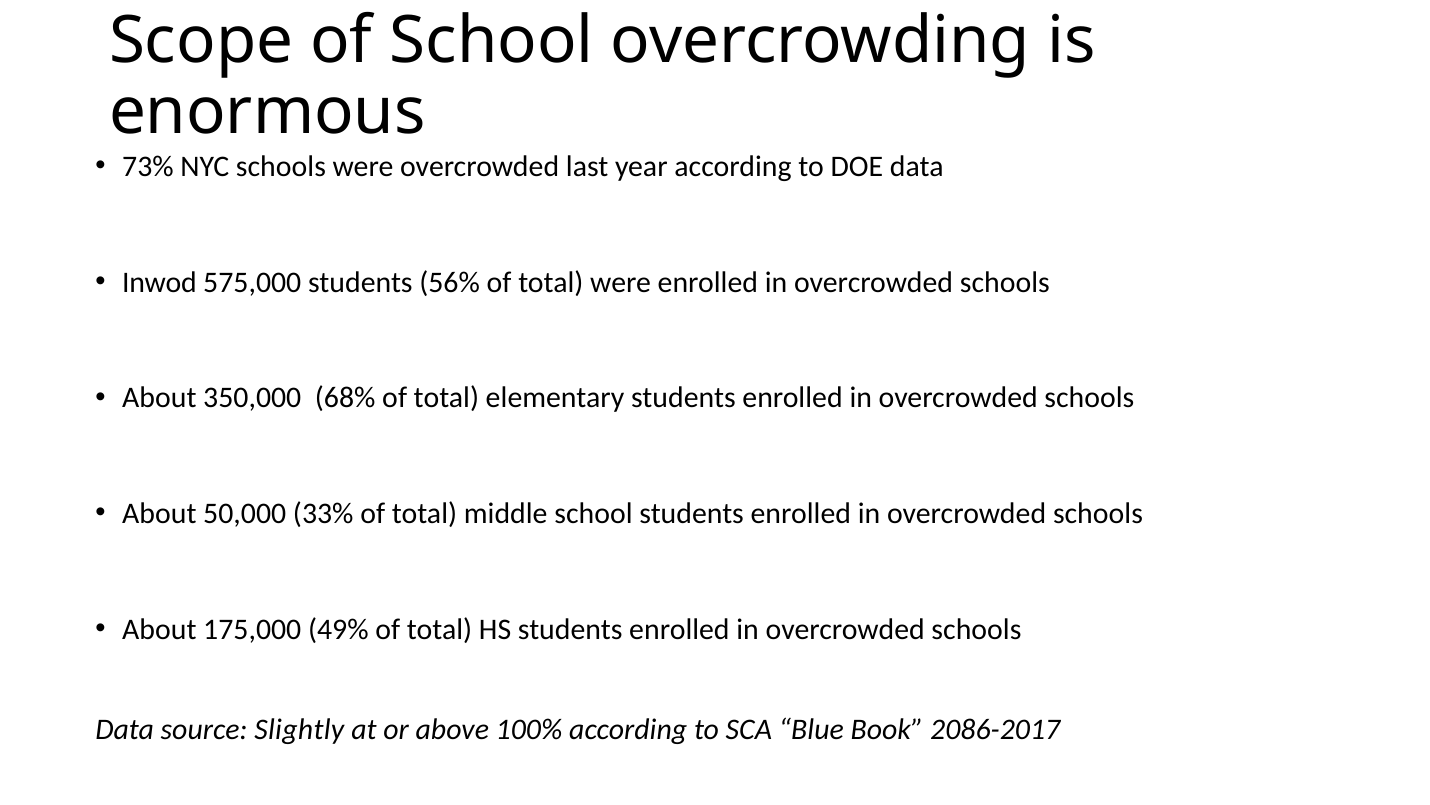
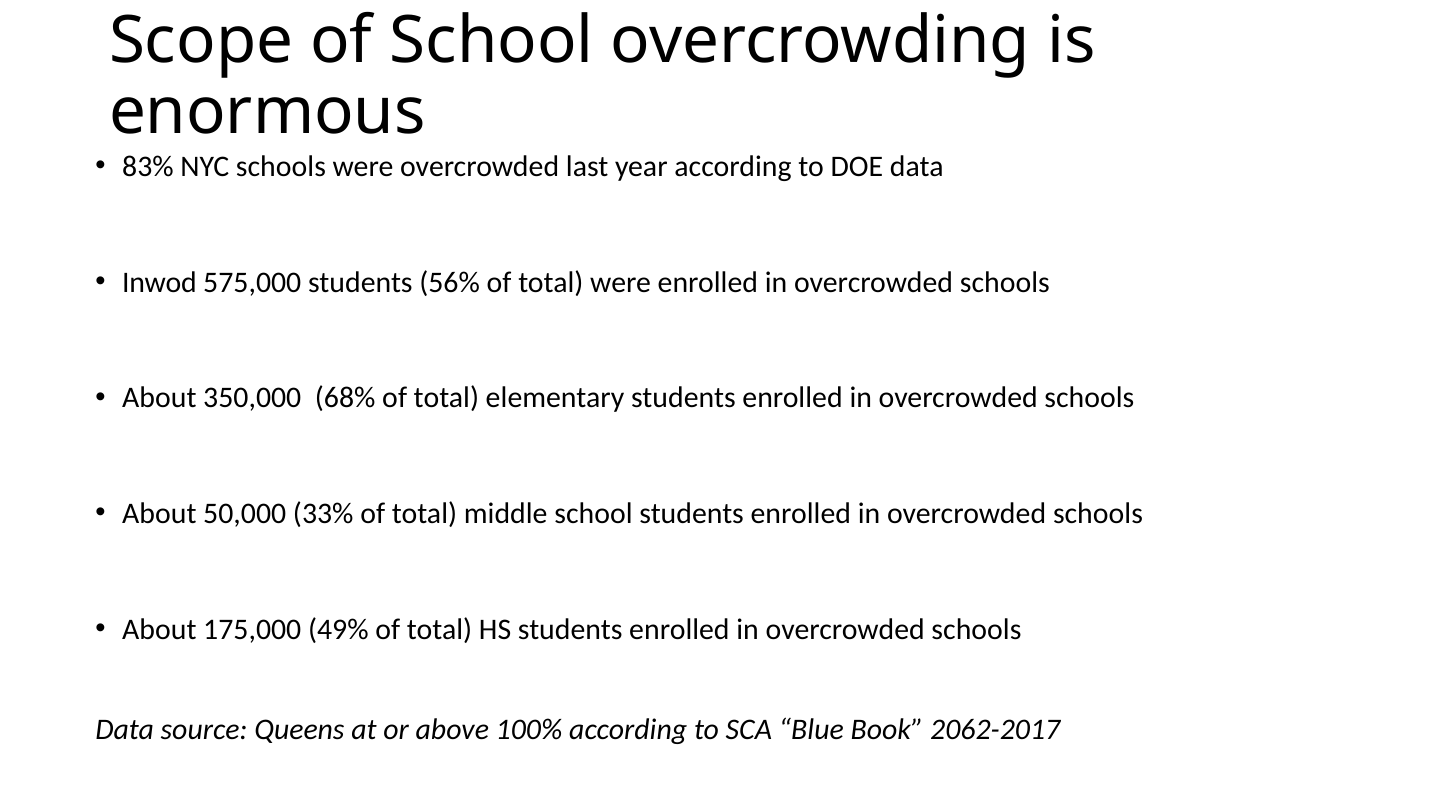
73%: 73% -> 83%
Slightly: Slightly -> Queens
2086-2017: 2086-2017 -> 2062-2017
